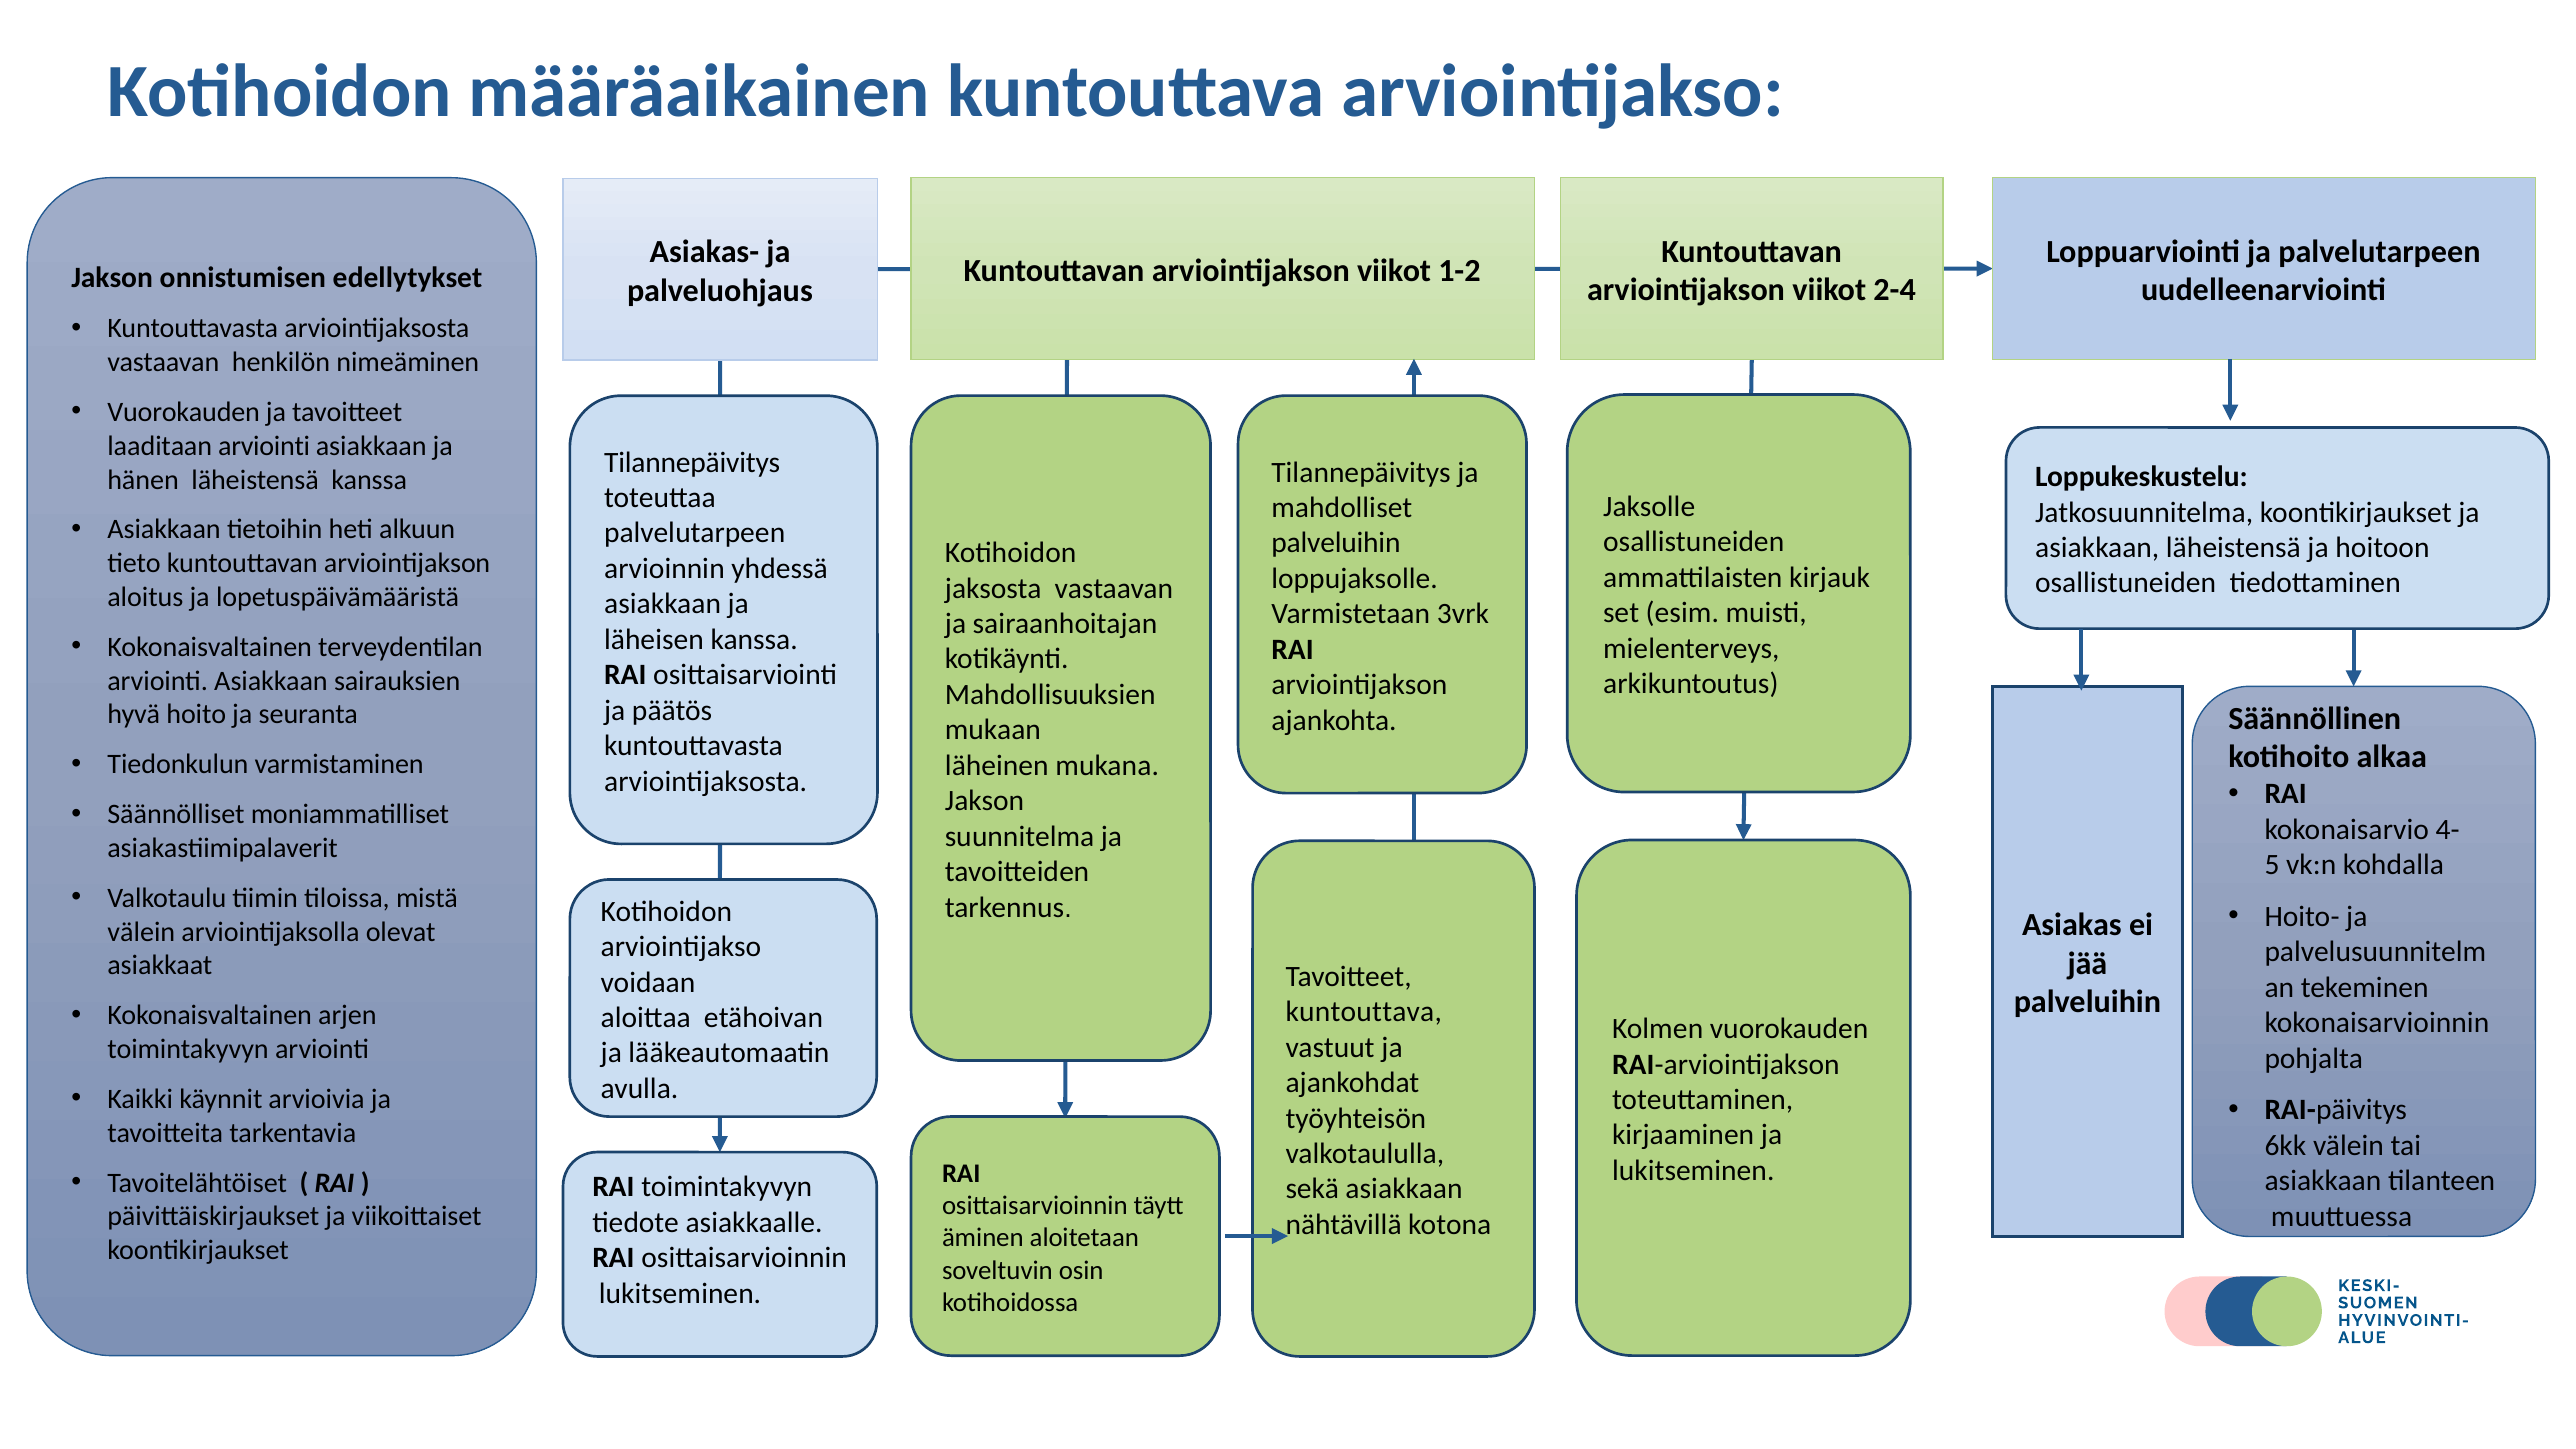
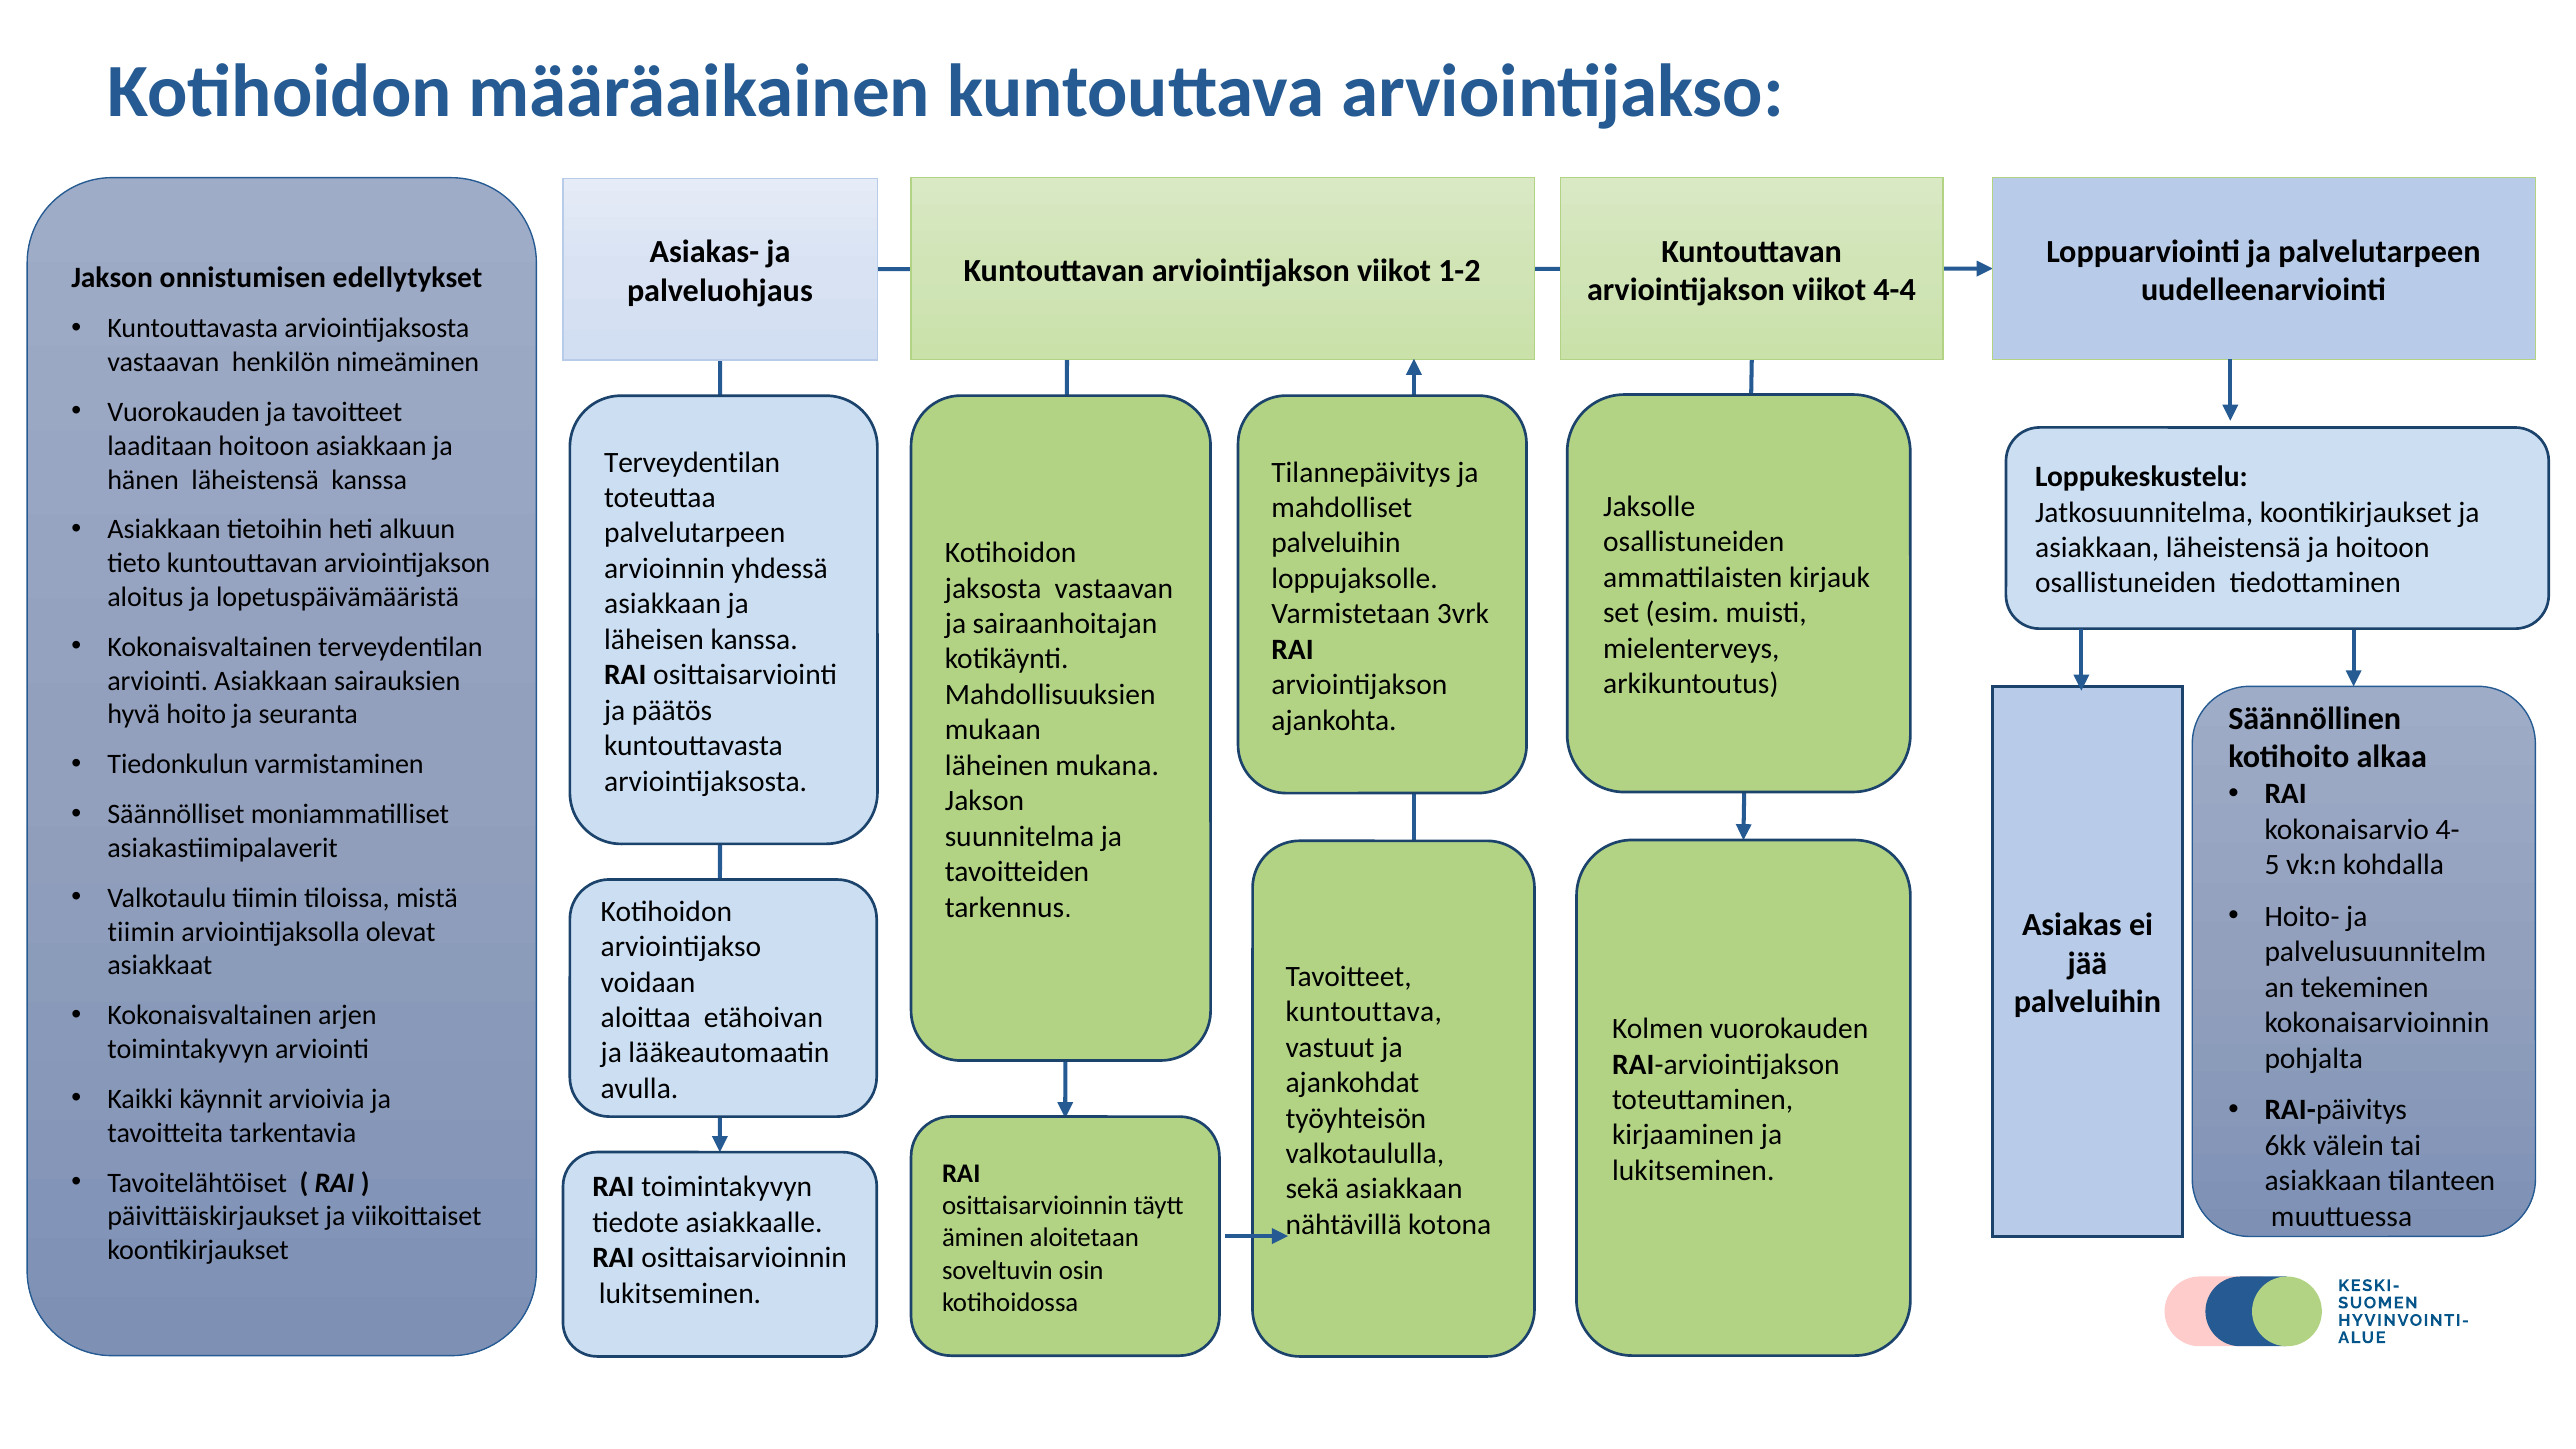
2-4: 2-4 -> 4-4
laaditaan arviointi: arviointi -> hoitoon
Tilannepäivitys at (692, 462): Tilannepäivitys -> Terveydentilan
välein at (141, 932): välein -> tiimin
